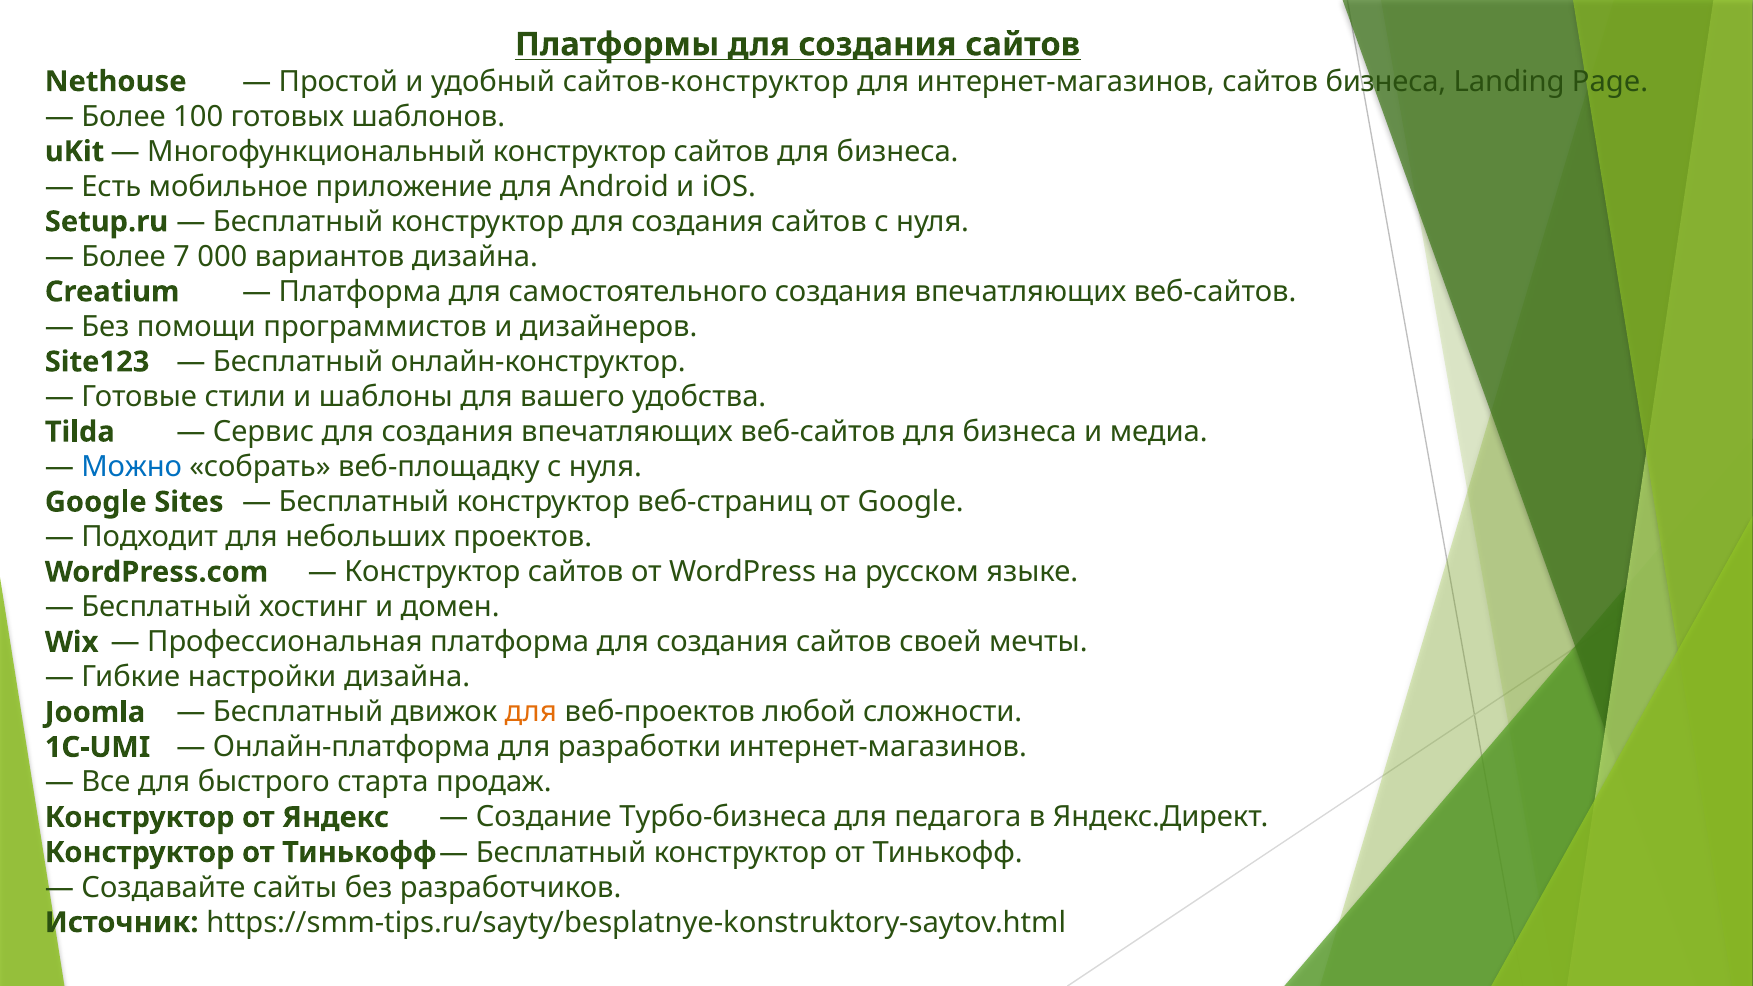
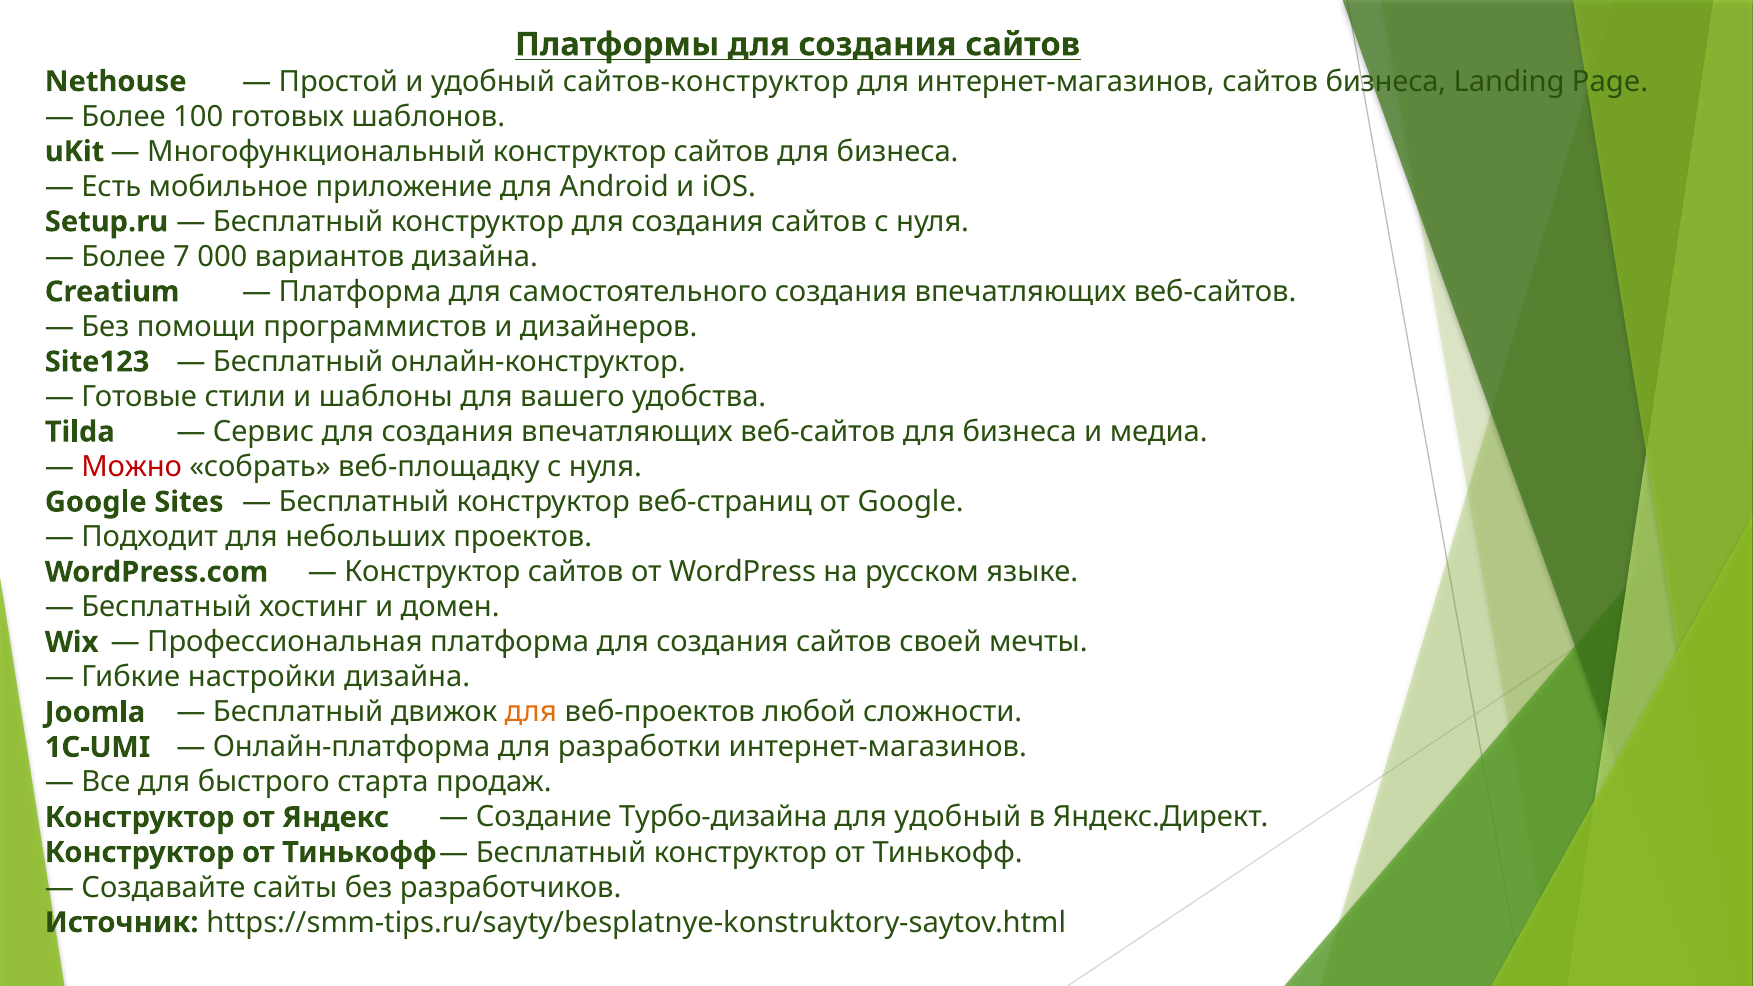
Можно colour: blue -> red
Турбо-бизнеса: Турбо-бизнеса -> Турбо-дизайна
для педагога: педагога -> удобный
